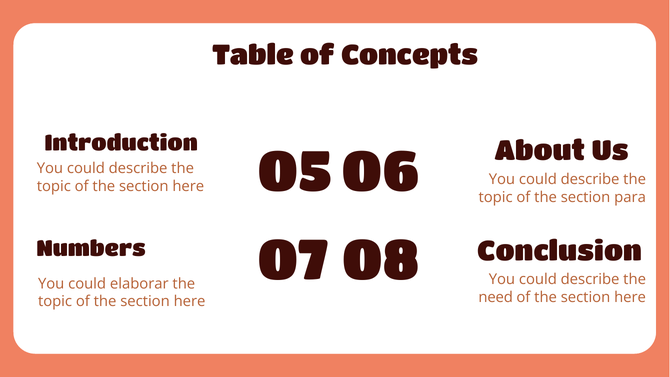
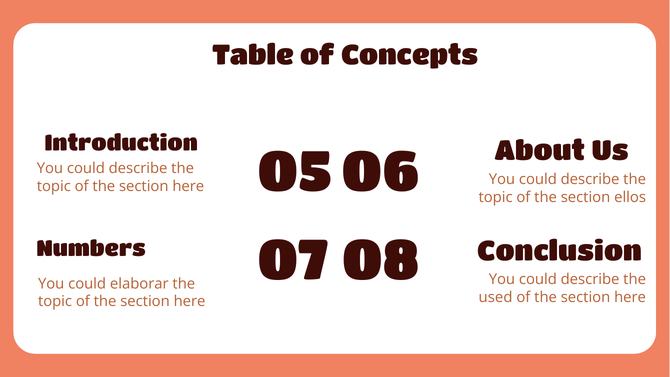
para: para -> ellos
need: need -> used
